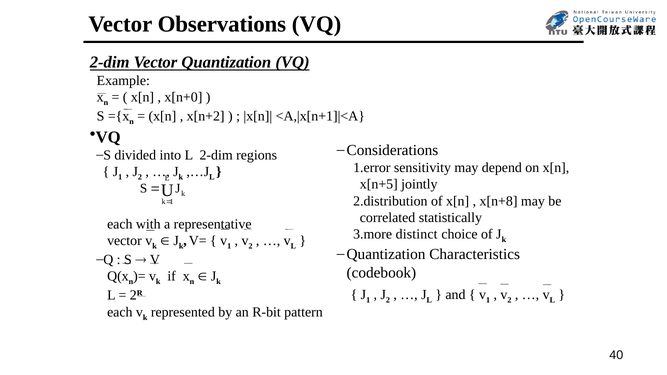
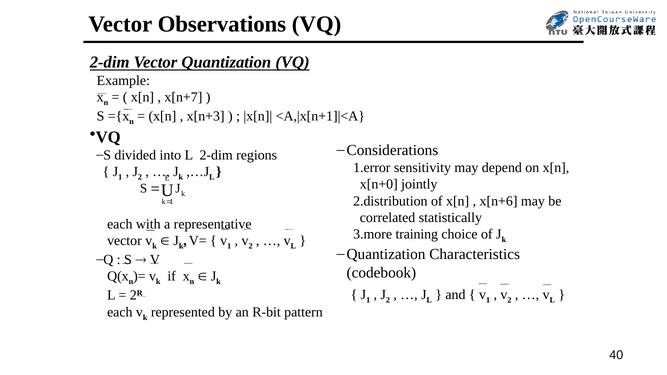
x[n+0: x[n+0 -> x[n+7
x[n+2: x[n+2 -> x[n+3
x[n+5: x[n+5 -> x[n+0
x[n+8: x[n+8 -> x[n+6
distinct: distinct -> training
